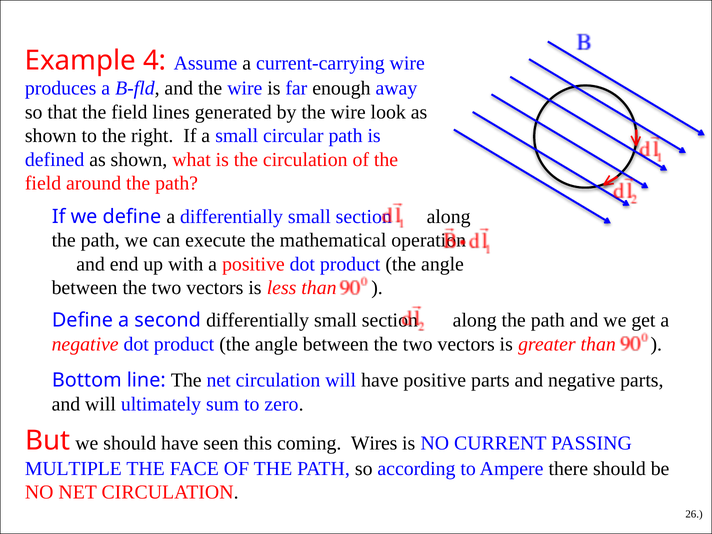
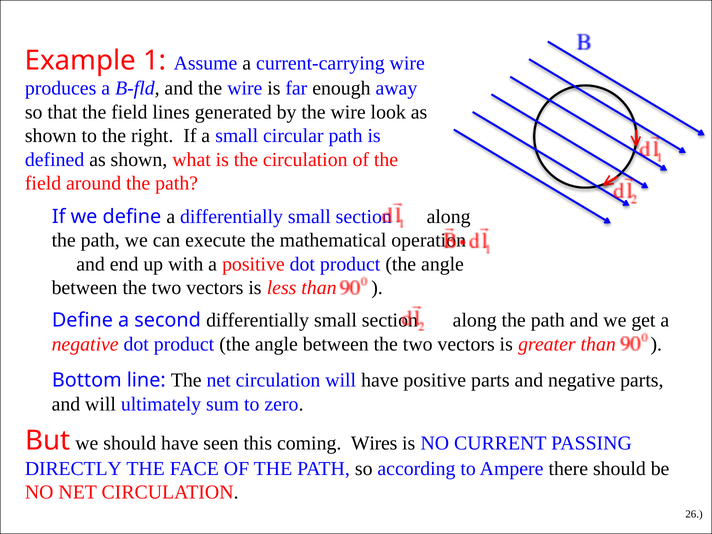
4: 4 -> 1
MULTIPLE: MULTIPLE -> DIRECTLY
